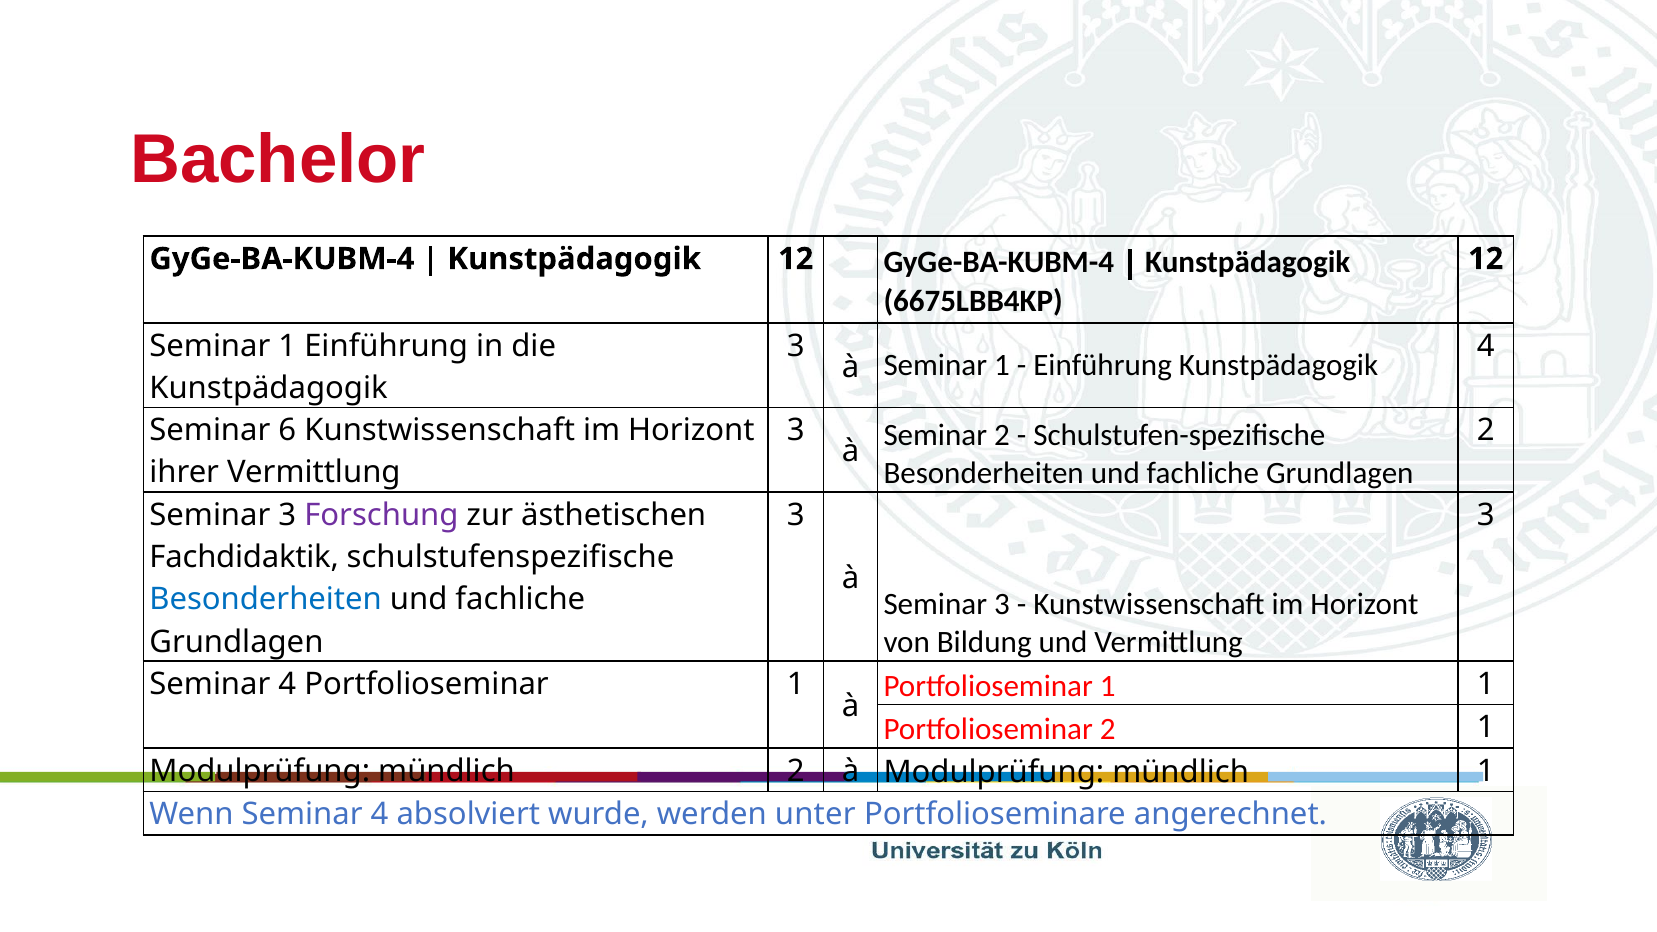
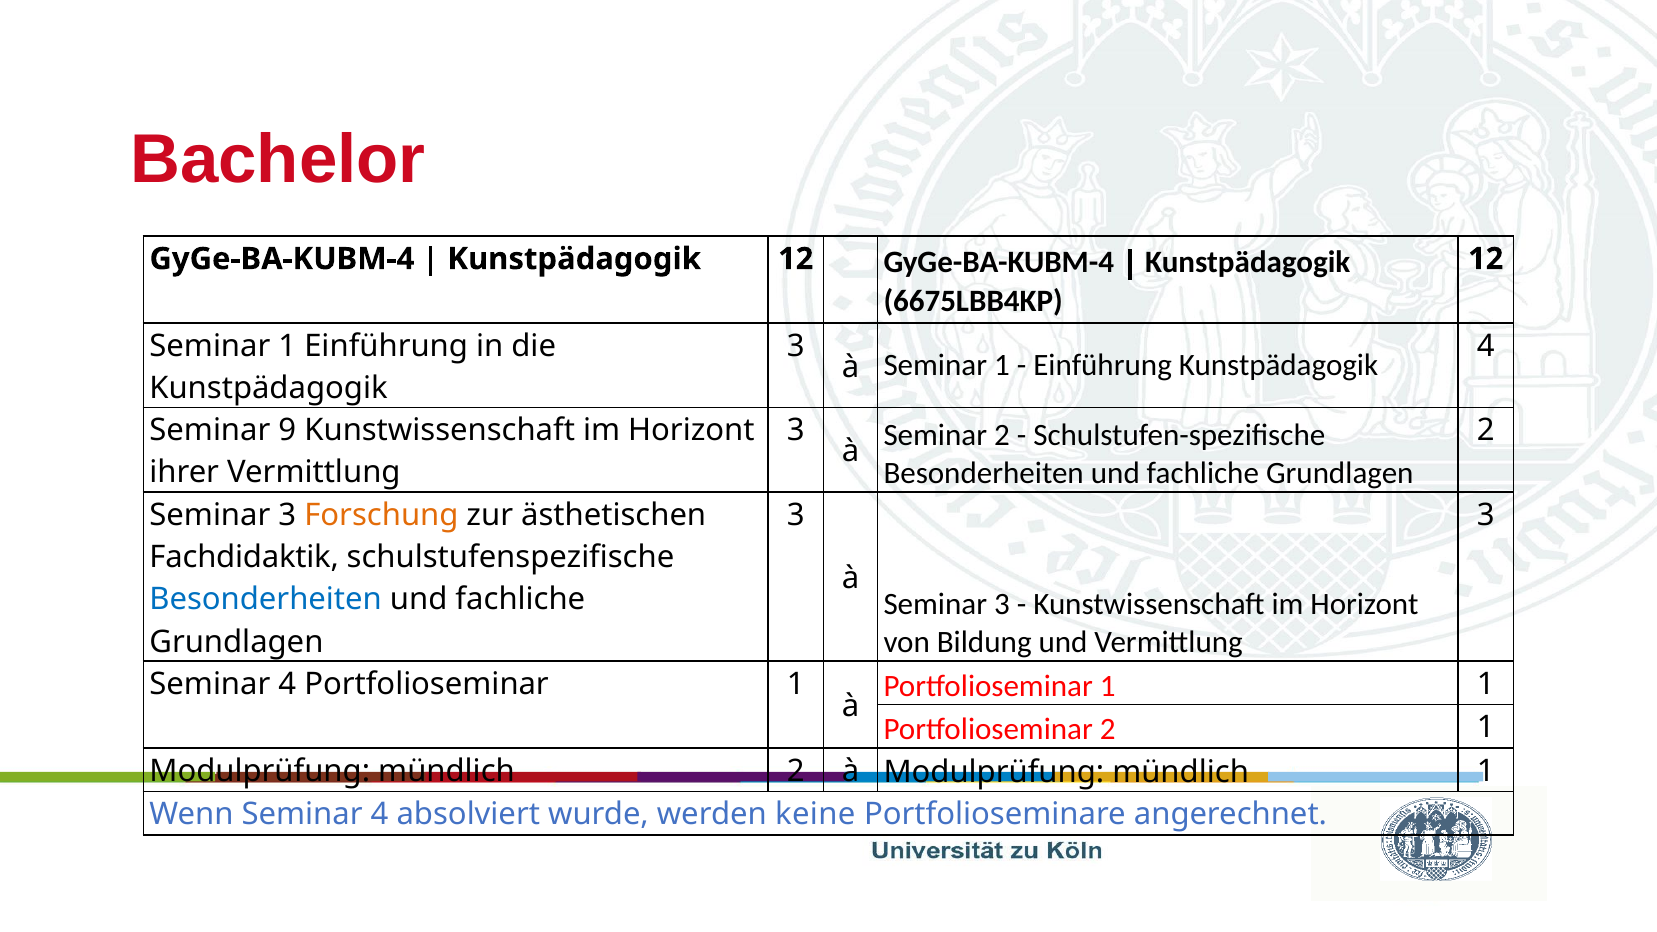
6: 6 -> 9
Forschung colour: purple -> orange
unter: unter -> keine
